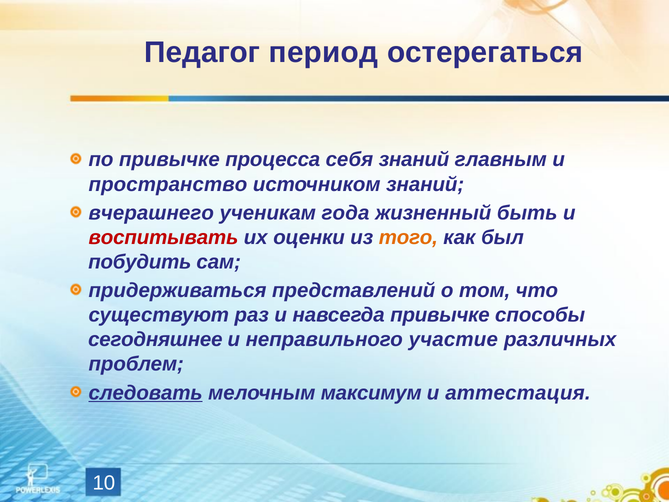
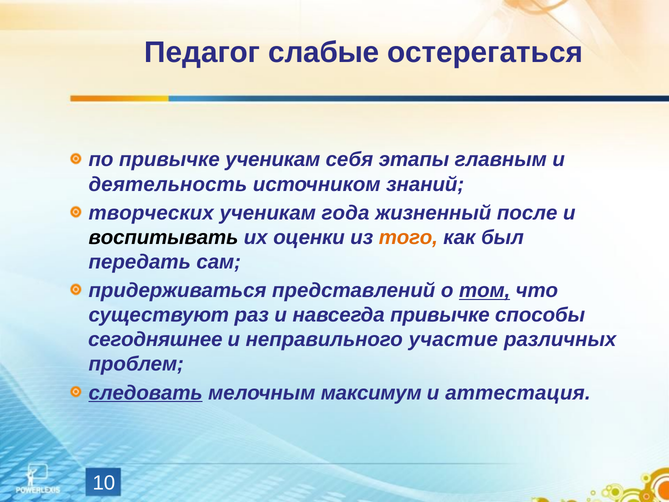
период: период -> слабые
привычке процесса: процесса -> ученикам
себя знаний: знаний -> этапы
пространство: пространство -> деятельность
вчерашнего: вчерашнего -> творческих
быть: быть -> после
воспитывать colour: red -> black
побудить: побудить -> передать
том underline: none -> present
